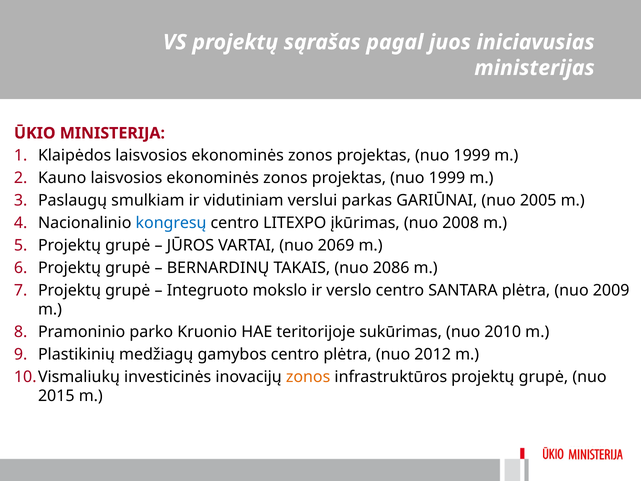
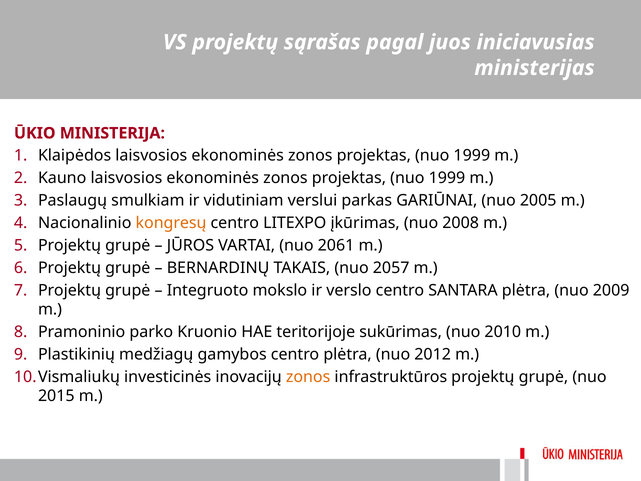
kongresų colour: blue -> orange
2069: 2069 -> 2061
2086: 2086 -> 2057
